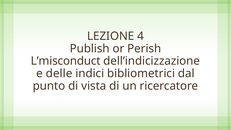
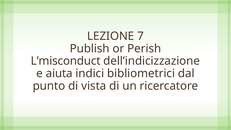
4: 4 -> 7
delle: delle -> aiuta
